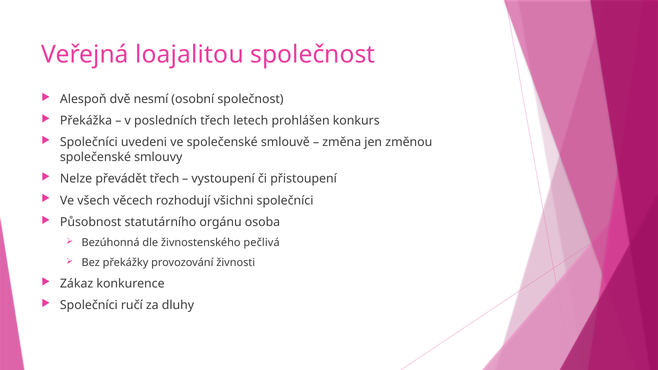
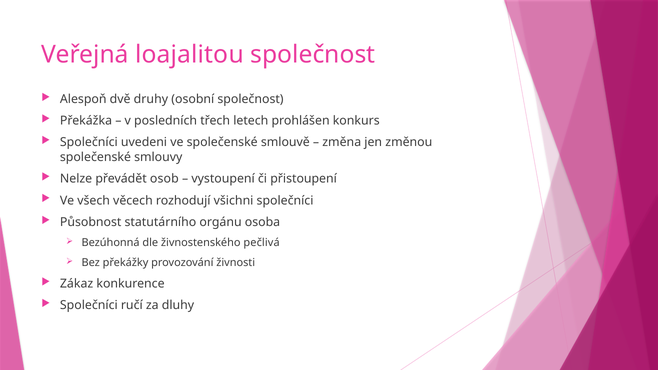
nesmí: nesmí -> druhy
převádět třech: třech -> osob
